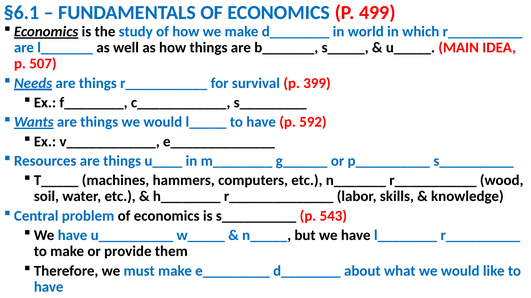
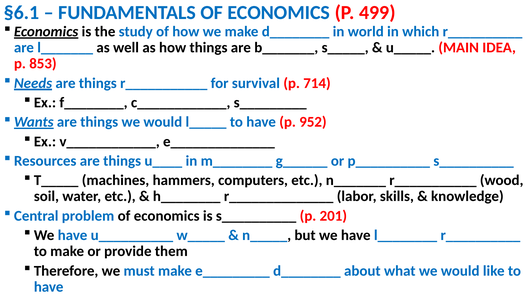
507: 507 -> 853
399: 399 -> 714
592: 592 -> 952
543: 543 -> 201
